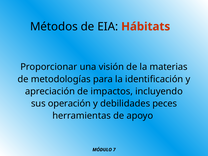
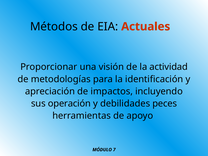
Hábitats: Hábitats -> Actuales
materias: materias -> actividad
